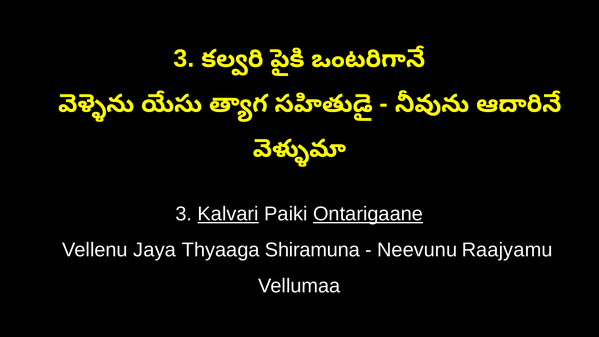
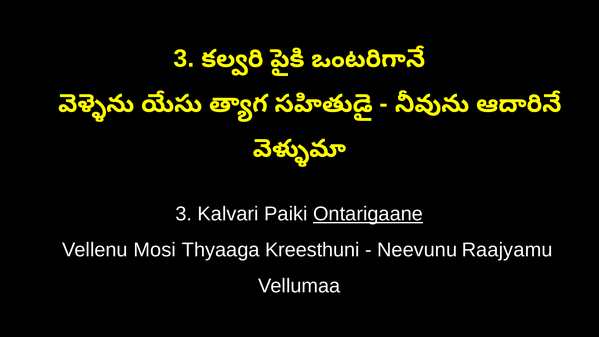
Kalvari underline: present -> none
Jaya: Jaya -> Mosi
Shiramuna: Shiramuna -> Kreesthuni
